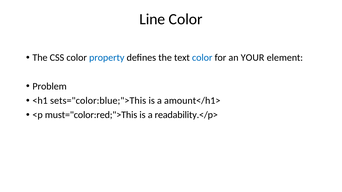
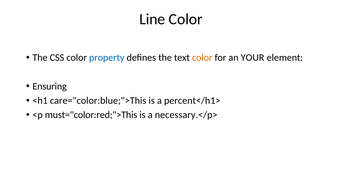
color at (202, 58) colour: blue -> orange
Problem: Problem -> Ensuring
sets="color:blue;">This: sets="color:blue;">This -> care="color:blue;">This
amount</h1>: amount</h1> -> percent</h1>
readability.</p>: readability.</p> -> necessary.</p>
